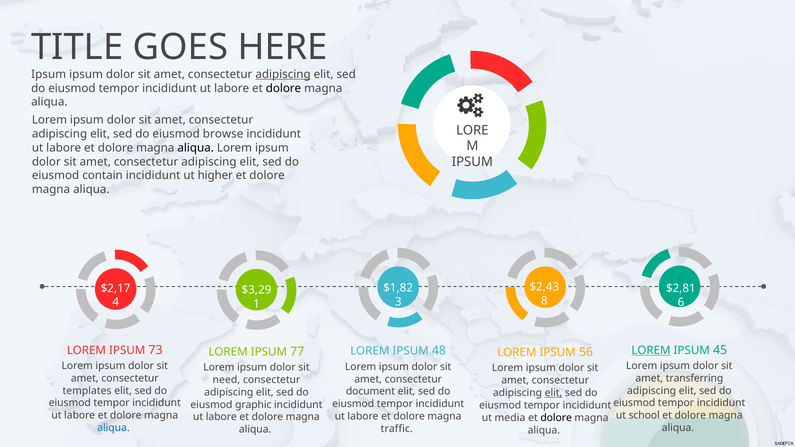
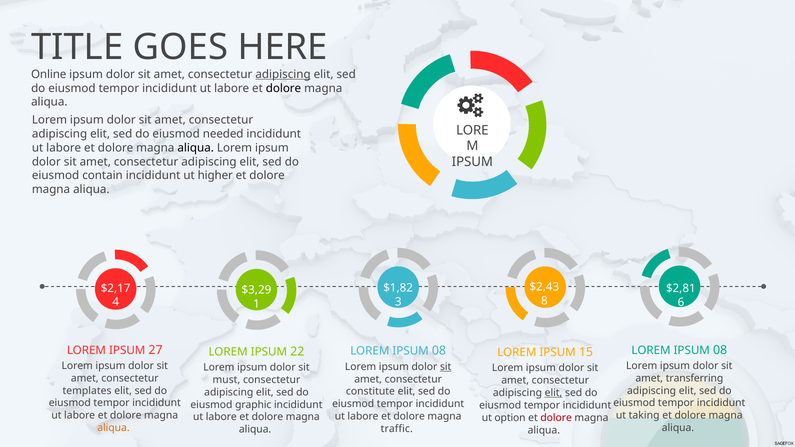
Ipsum at (49, 74): Ipsum -> Online
browse: browse -> needed
73: 73 -> 27
LOREM at (651, 350) underline: present -> none
45 at (720, 350): 45 -> 08
48 at (439, 351): 48 -> 08
77: 77 -> 22
56: 56 -> 15
sit at (446, 367) underline: none -> present
need: need -> must
document: document -> constitute
school: school -> taking
media: media -> option
dolore at (556, 418) colour: black -> red
aliqua at (113, 428) colour: blue -> orange
